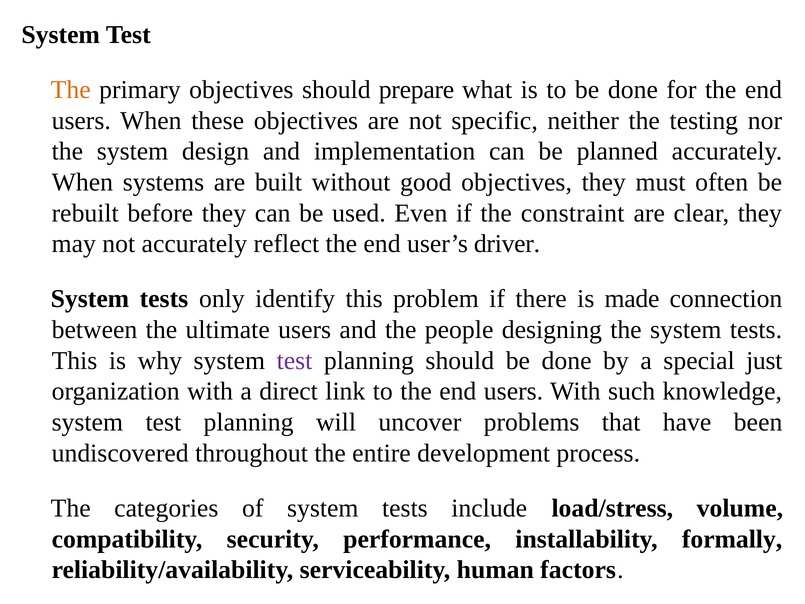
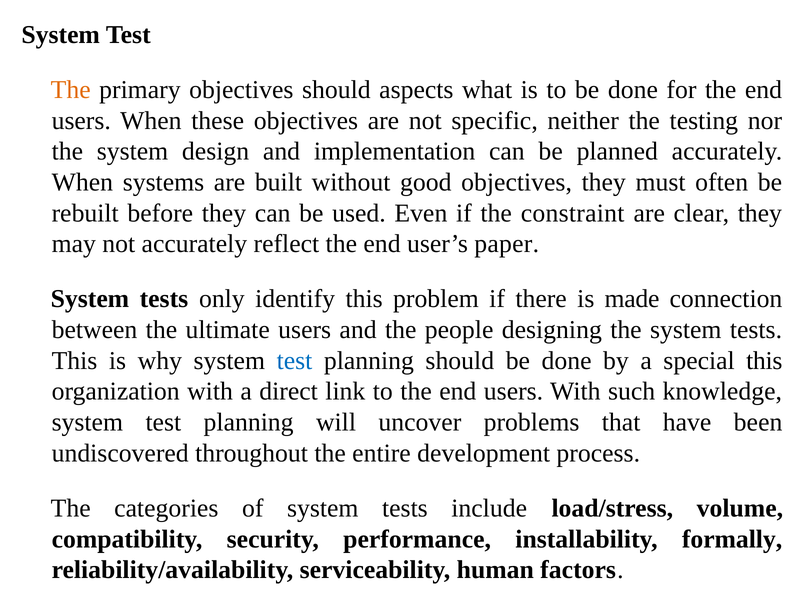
prepare: prepare -> aspects
driver: driver -> paper
test at (294, 360) colour: purple -> blue
special just: just -> this
